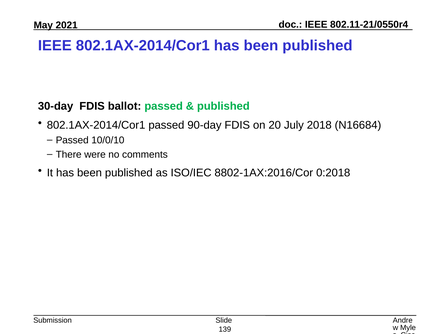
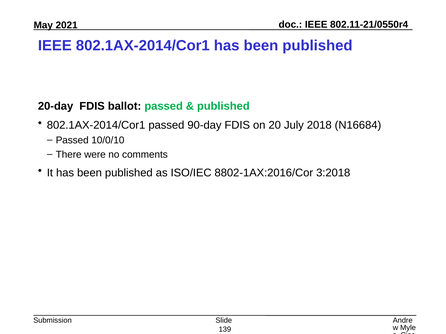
30-day: 30-day -> 20-day
0:2018: 0:2018 -> 3:2018
